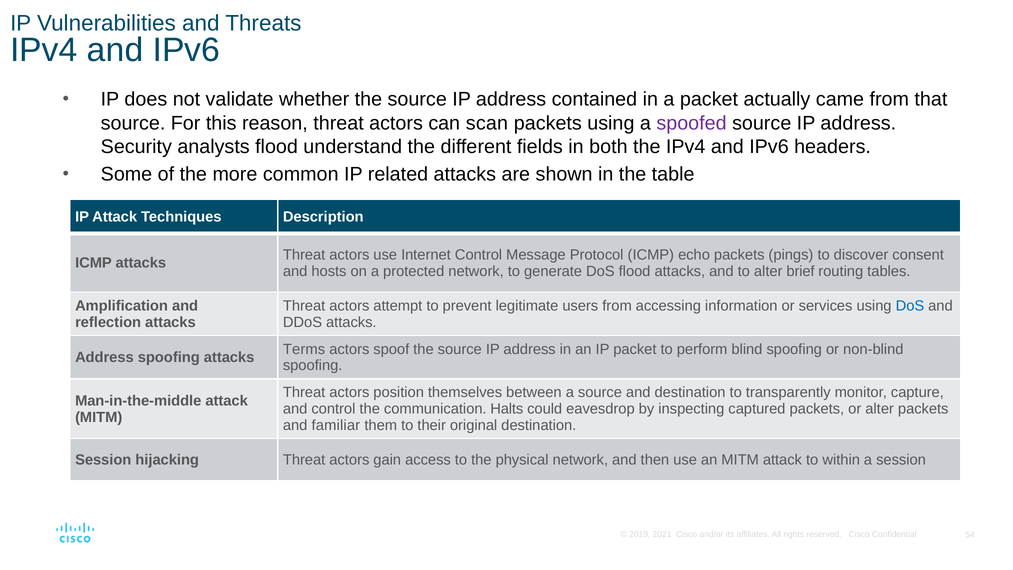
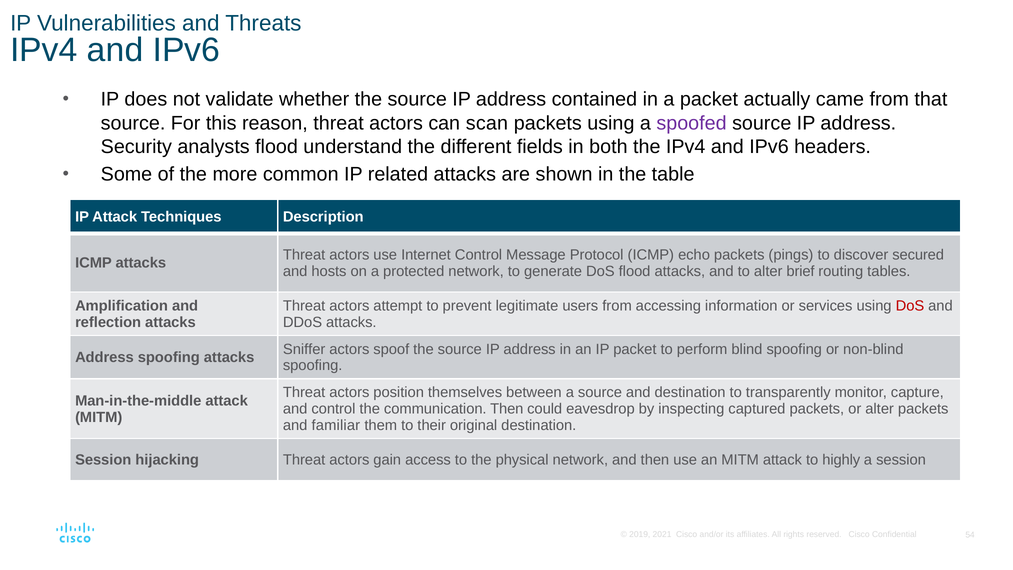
consent: consent -> secured
DoS at (910, 306) colour: blue -> red
Terms: Terms -> Sniffer
communication Halts: Halts -> Then
within: within -> highly
